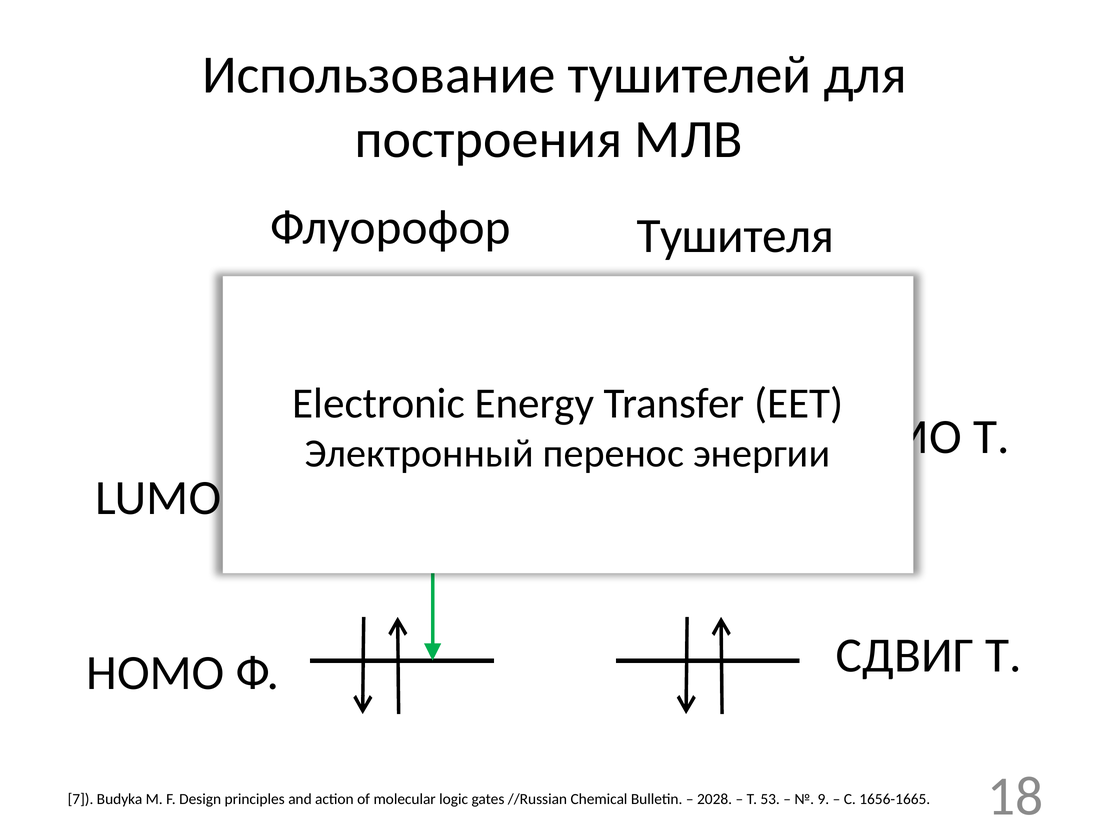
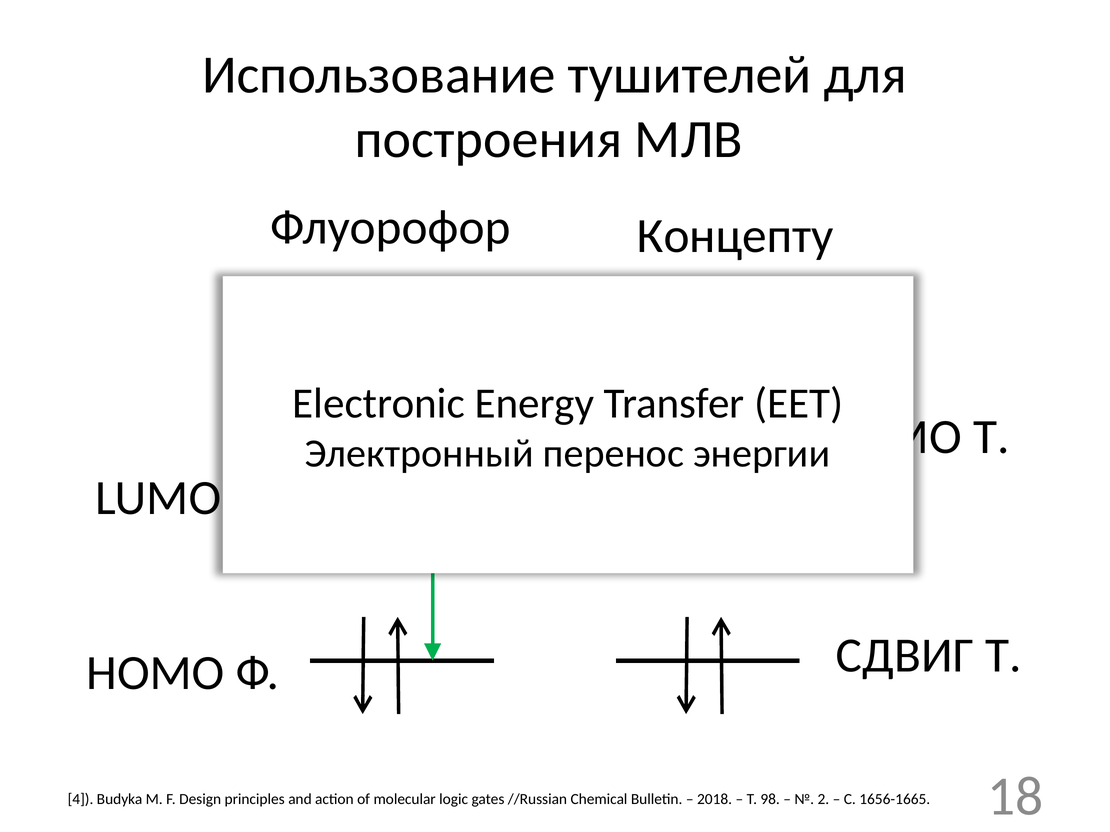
Тушителя: Тушителя -> Концепту
7: 7 -> 4
2028: 2028 -> 2018
53: 53 -> 98
9: 9 -> 2
